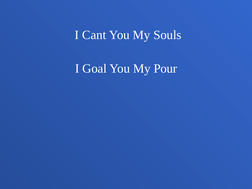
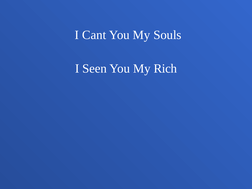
Goal: Goal -> Seen
Pour: Pour -> Rich
